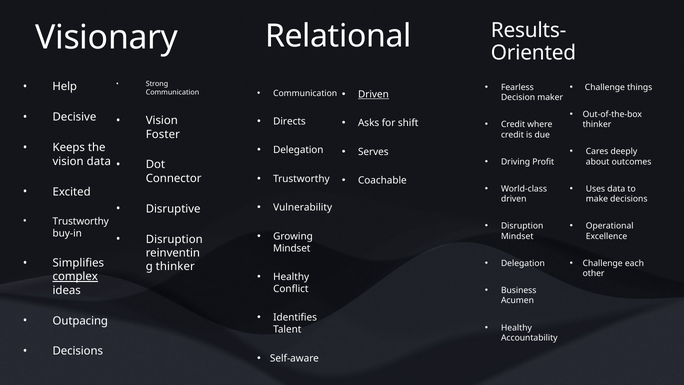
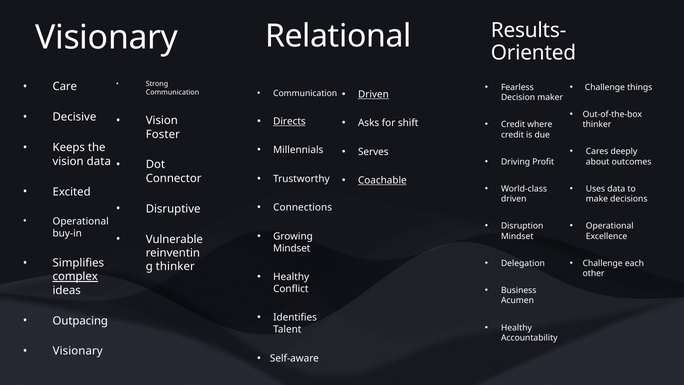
Help: Help -> Care
Directs underline: none -> present
Delegation at (298, 150): Delegation -> Millennials
Coachable underline: none -> present
Vulnerability: Vulnerability -> Connections
Trustworthy at (81, 221): Trustworthy -> Operational
Disruption at (174, 239): Disruption -> Vulnerable
Decisions at (78, 351): Decisions -> Visionary
